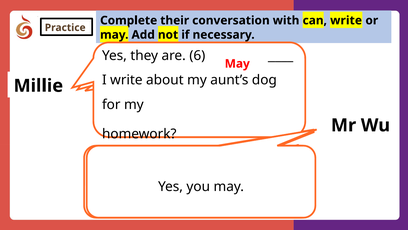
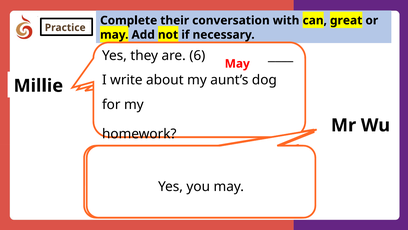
can write: write -> great
